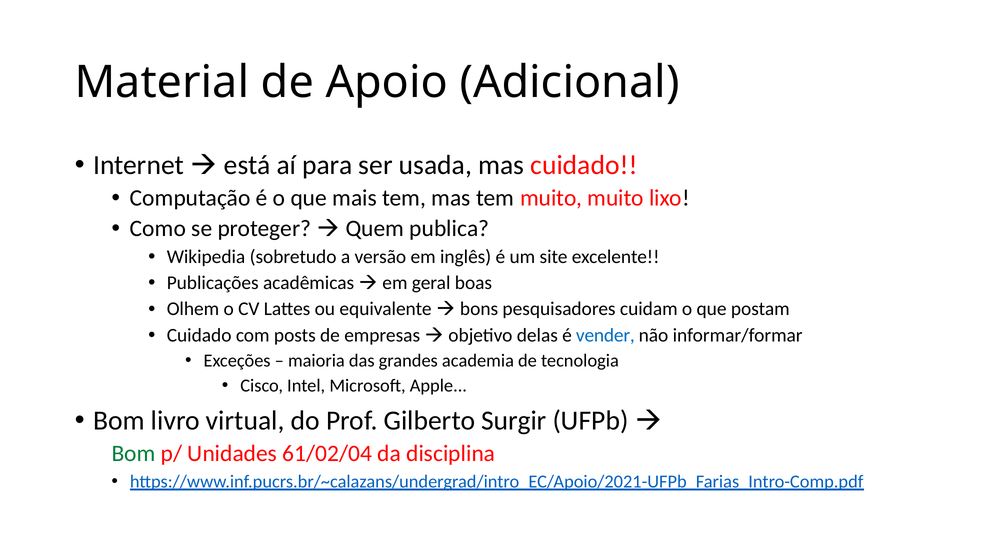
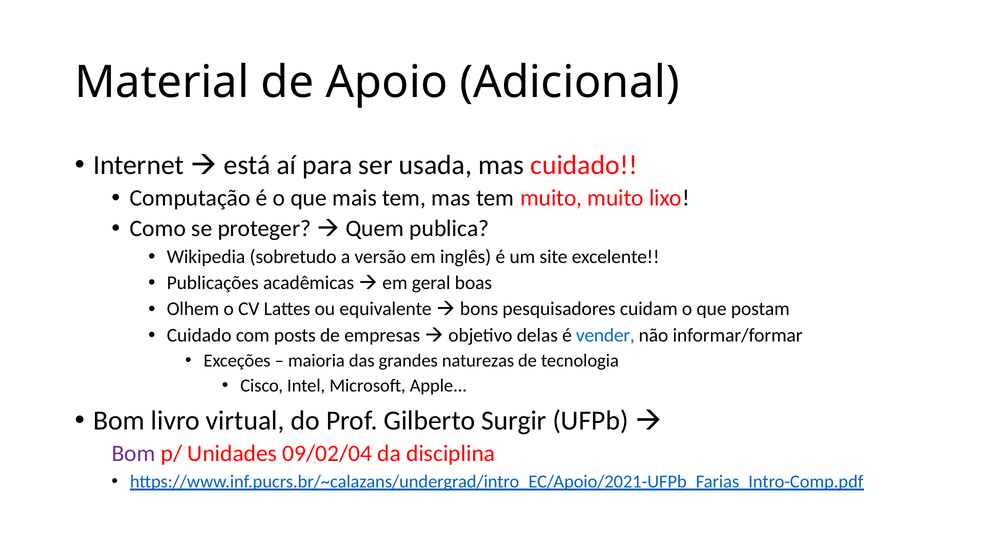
academia: academia -> naturezas
Bom at (134, 453) colour: green -> purple
61/02/04: 61/02/04 -> 09/02/04
